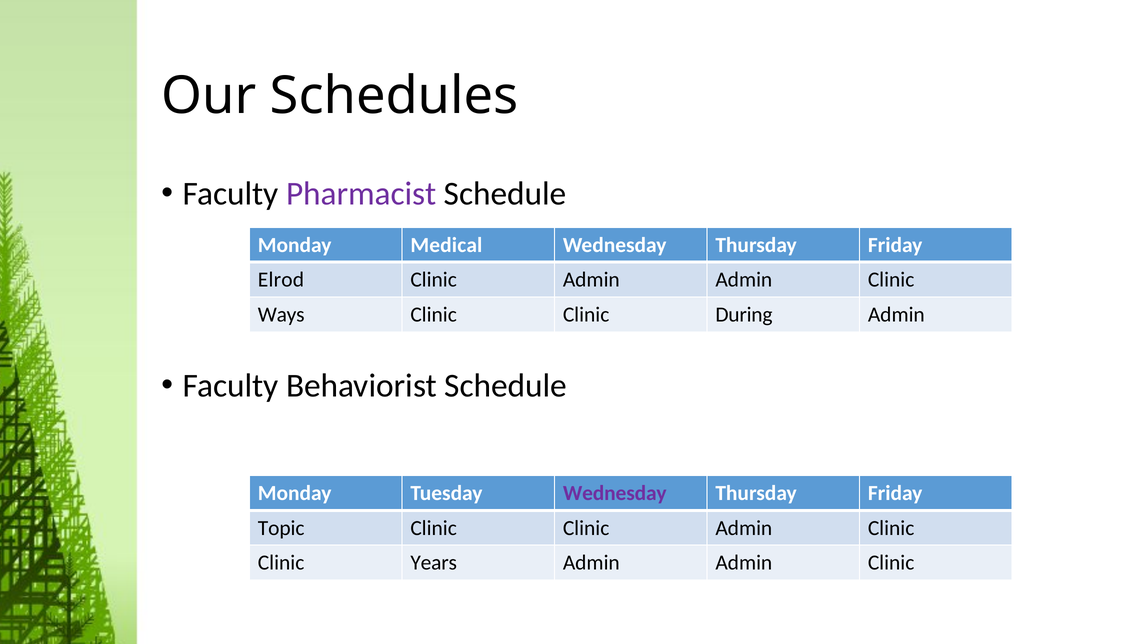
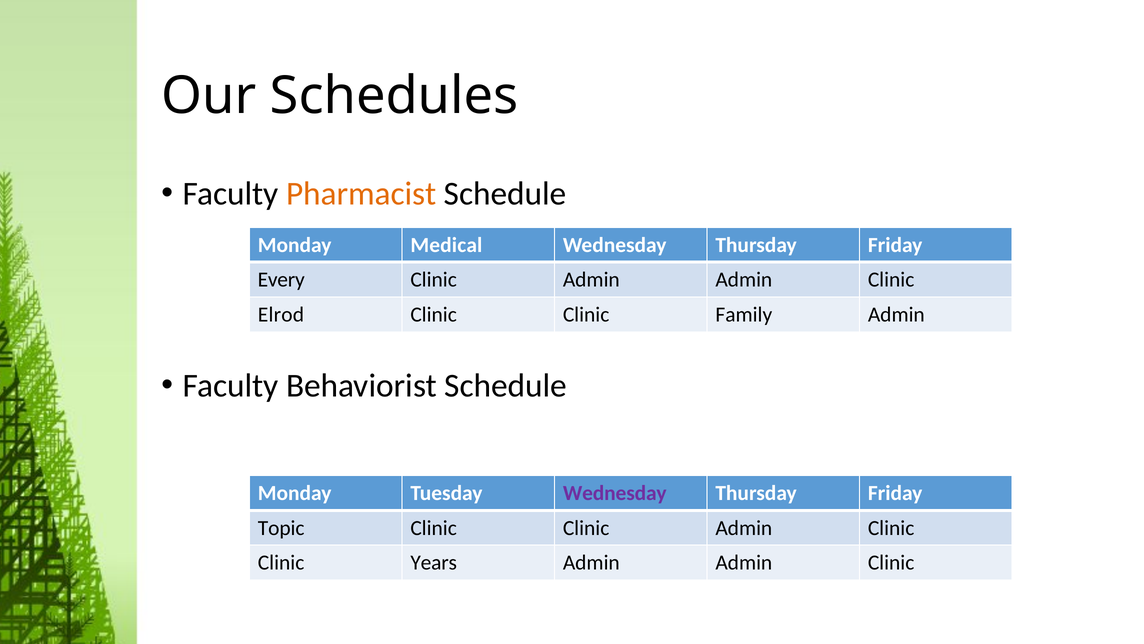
Pharmacist colour: purple -> orange
Elrod: Elrod -> Every
Ways: Ways -> Elrod
During: During -> Family
